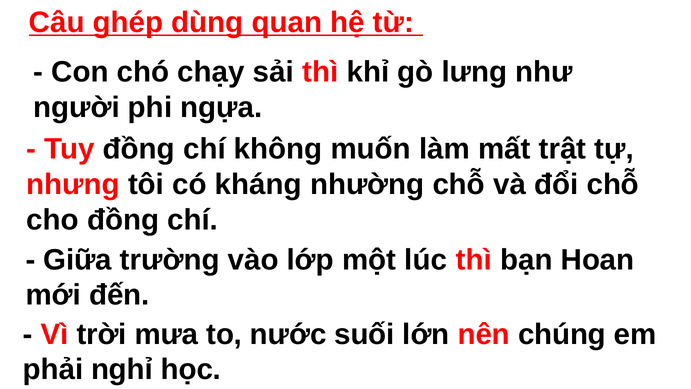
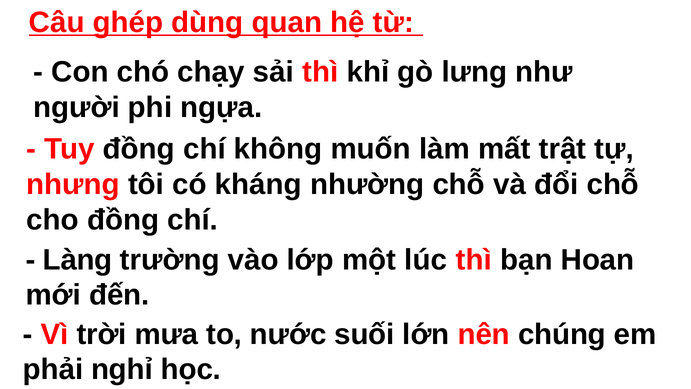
Giữa: Giữa -> Làng
